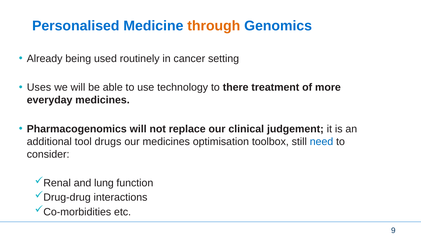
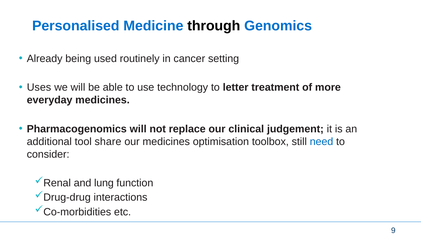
through colour: orange -> black
there: there -> letter
drugs: drugs -> share
